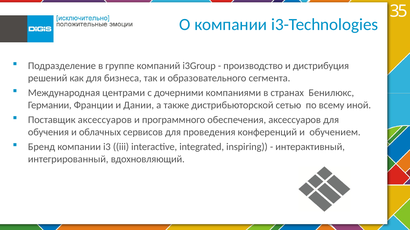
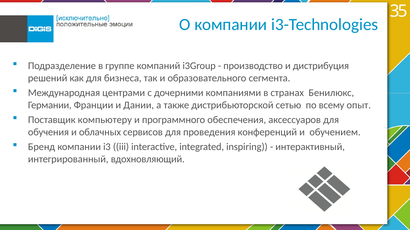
иной: иной -> опыт
Поставщик аксессуаров: аксессуаров -> компьютеру
